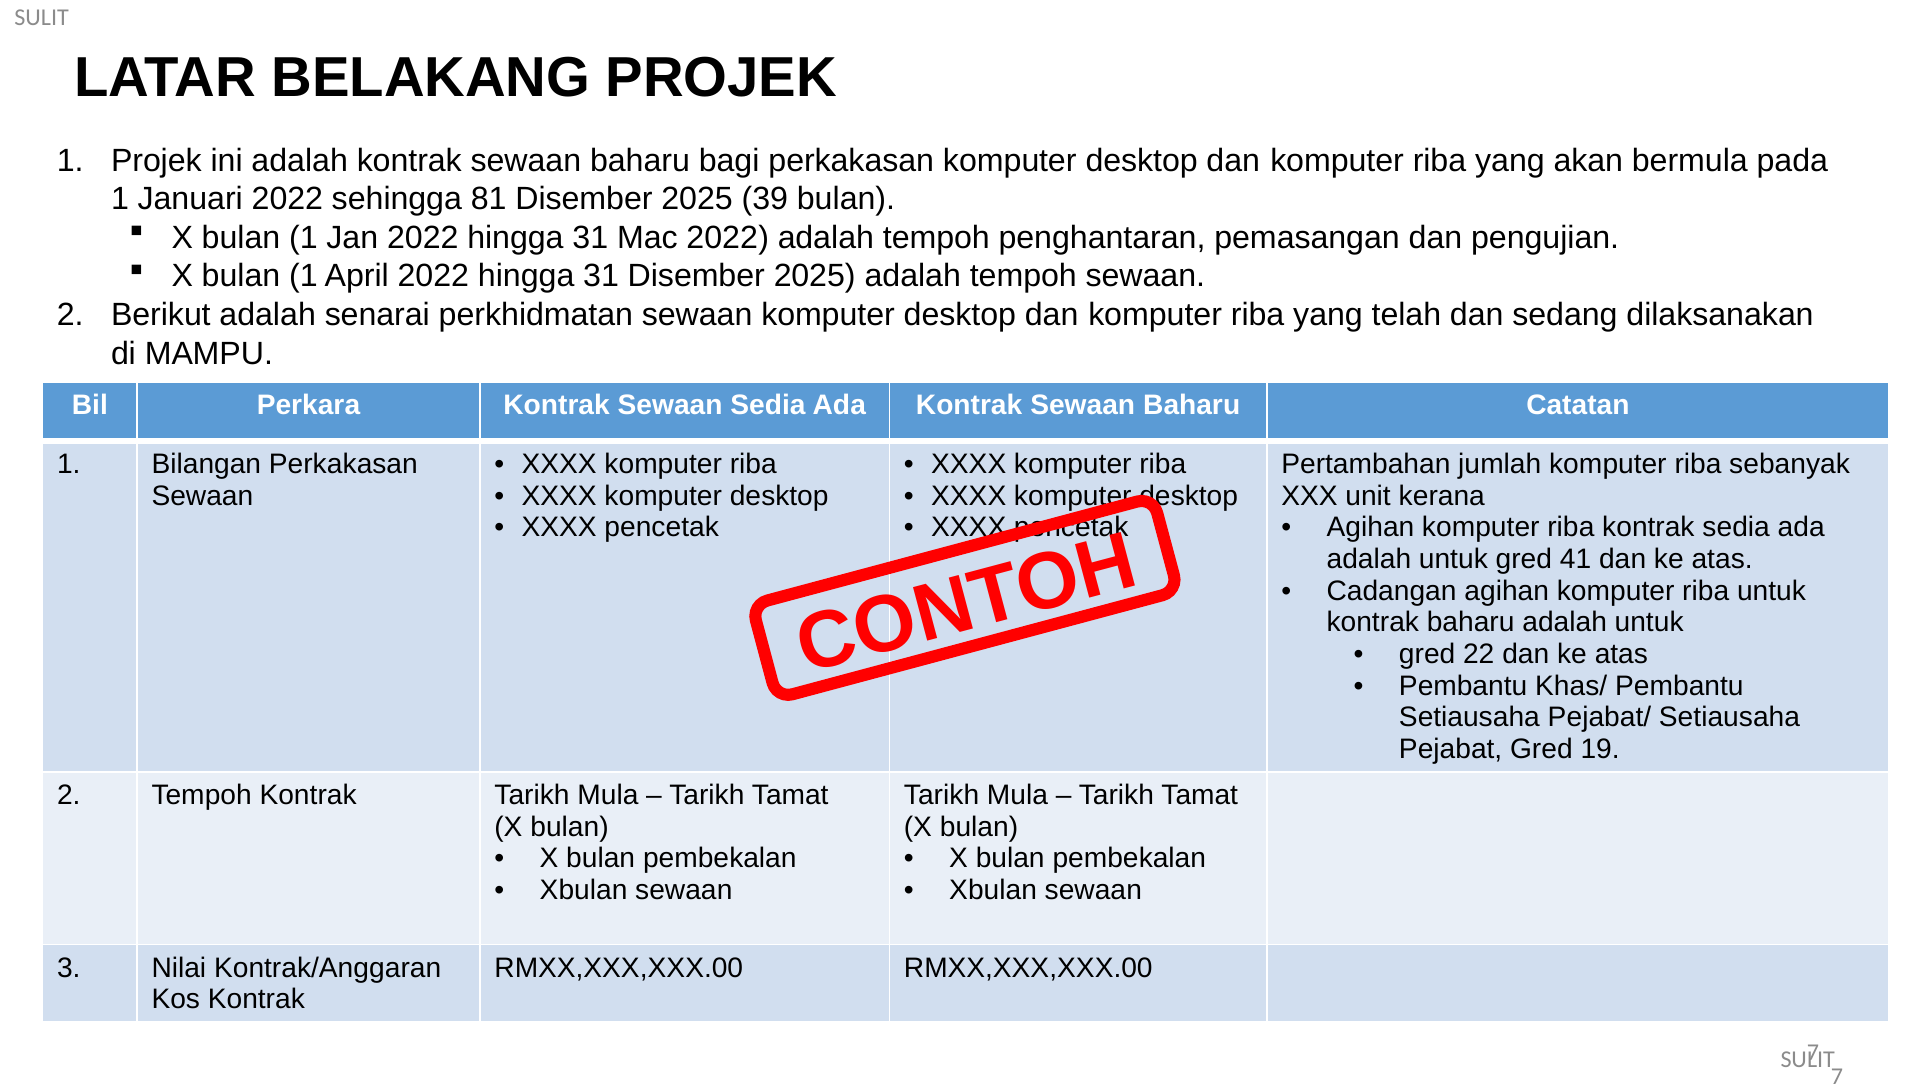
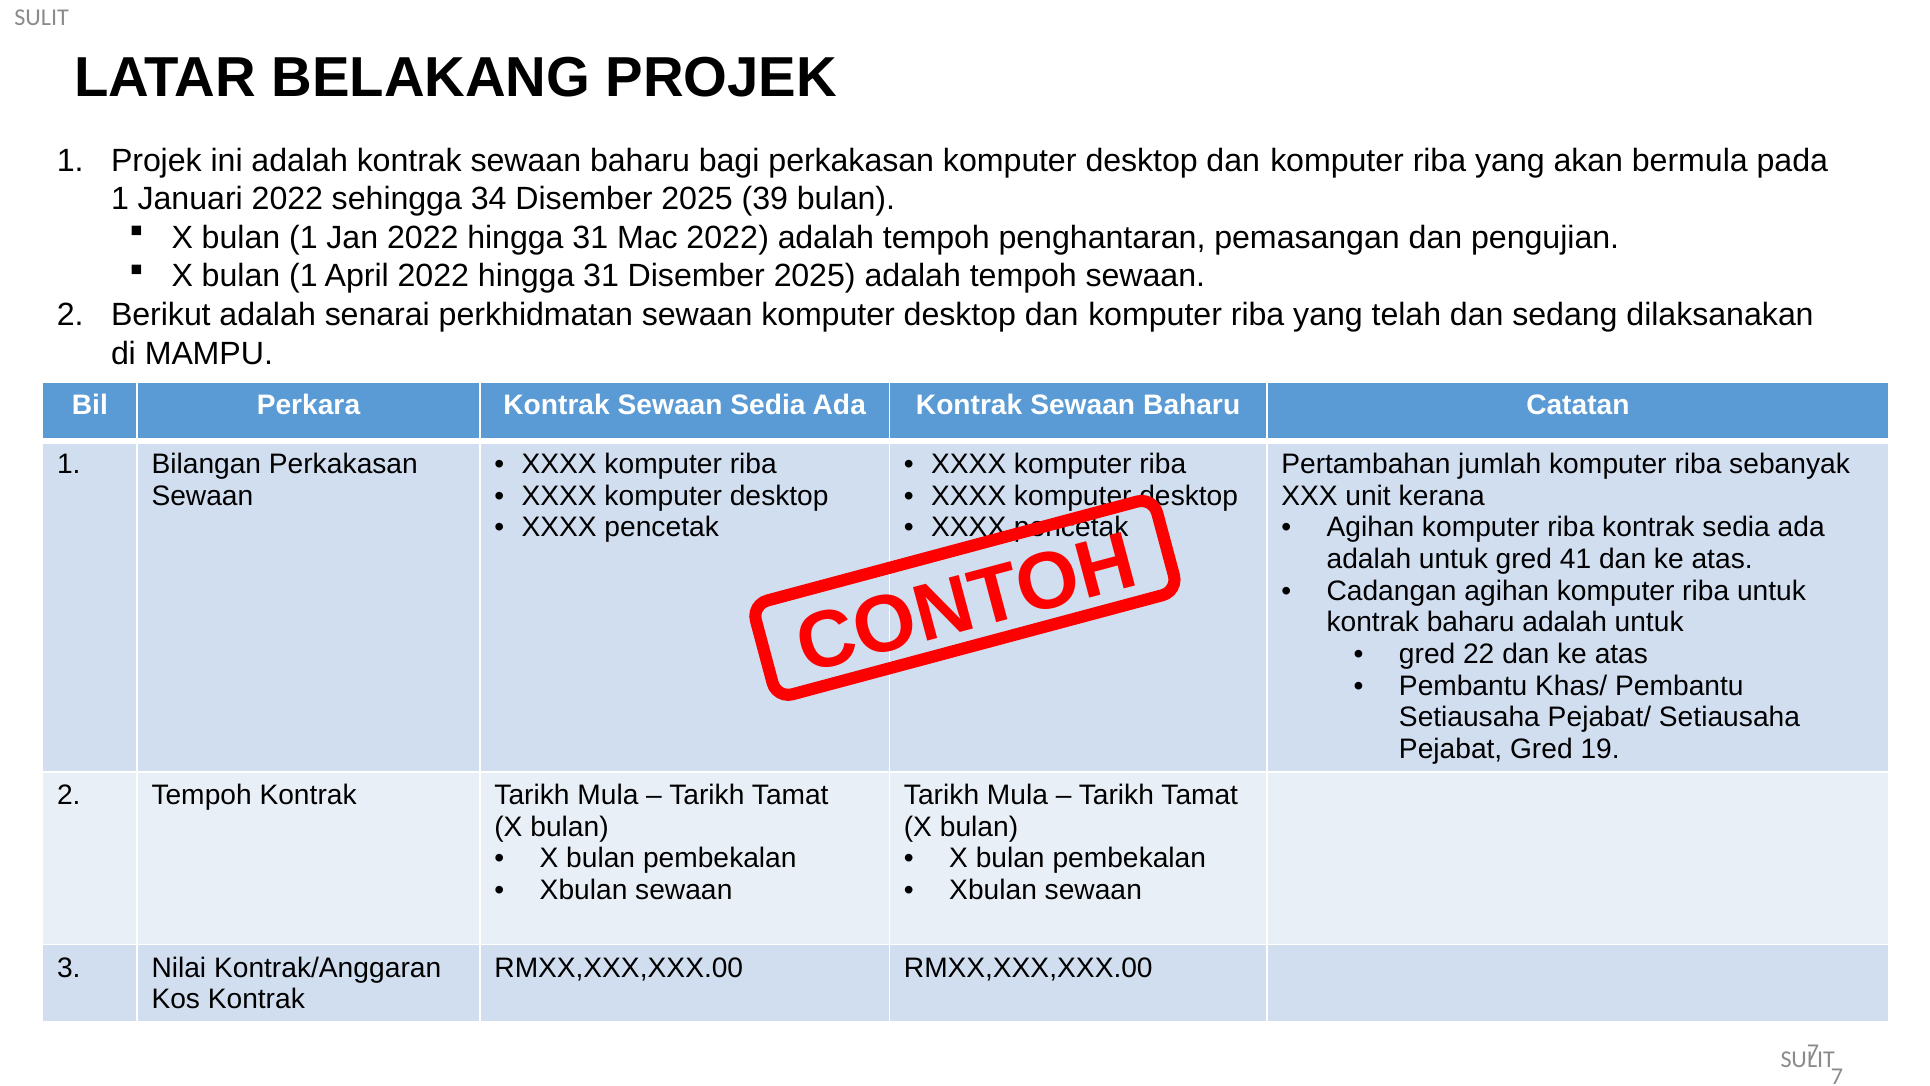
81: 81 -> 34
